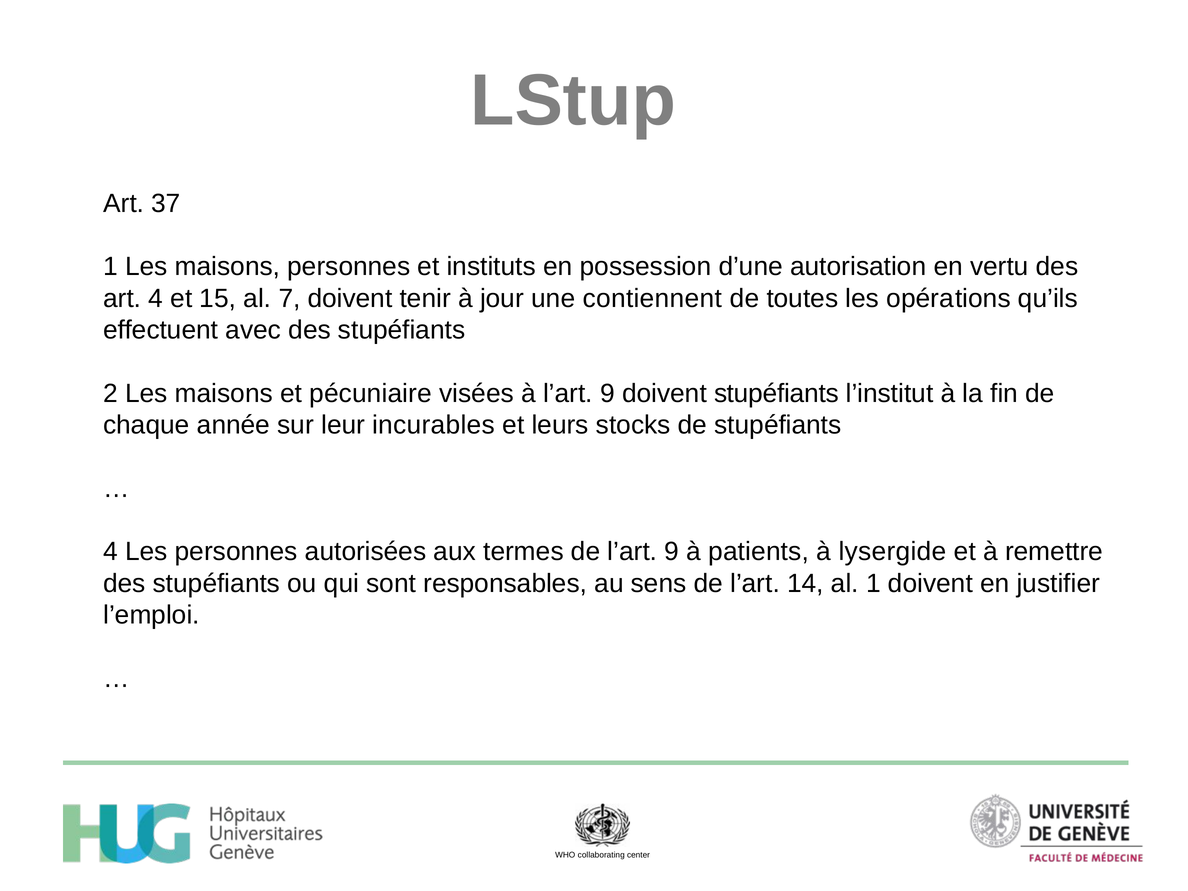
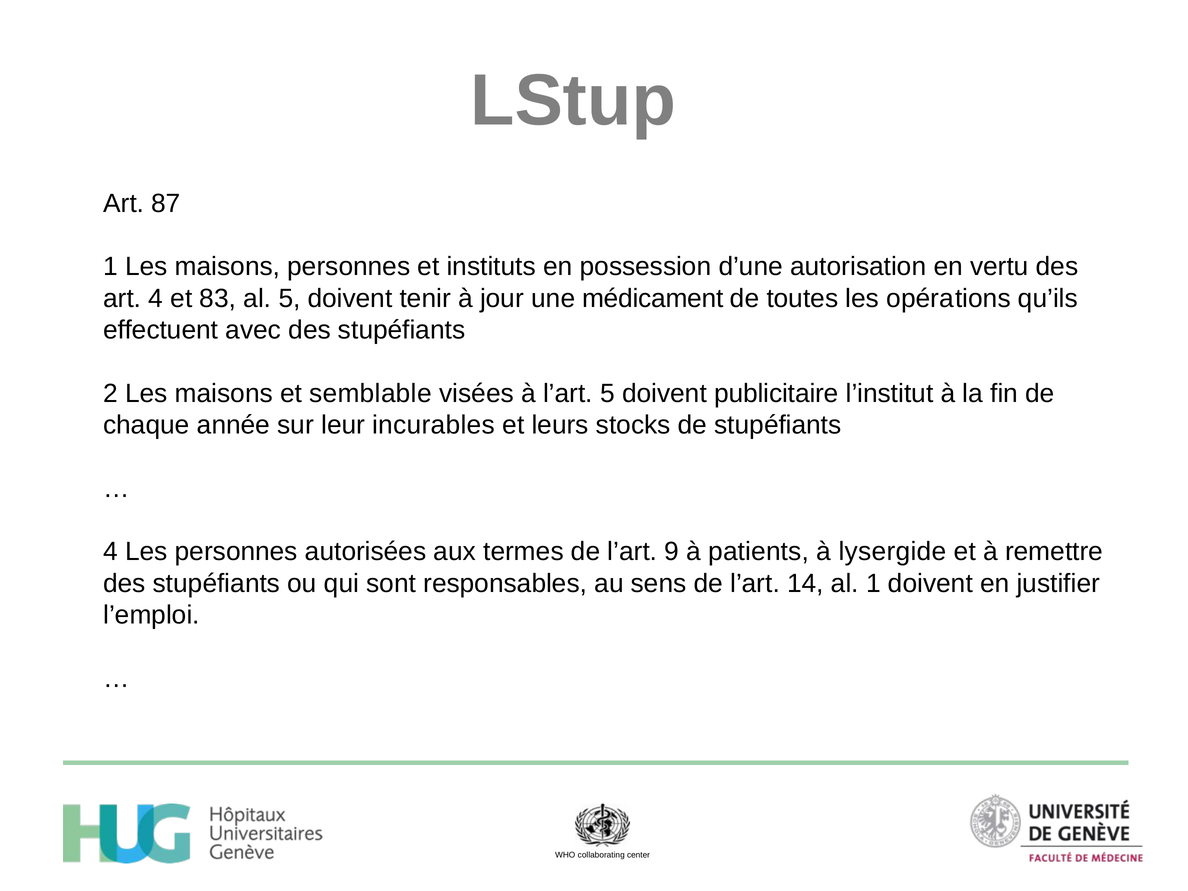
37: 37 -> 87
15: 15 -> 83
al 7: 7 -> 5
contiennent: contiennent -> médicament
pécuniaire: pécuniaire -> semblable
à l’art 9: 9 -> 5
doivent stupéfiants: stupéfiants -> publicitaire
